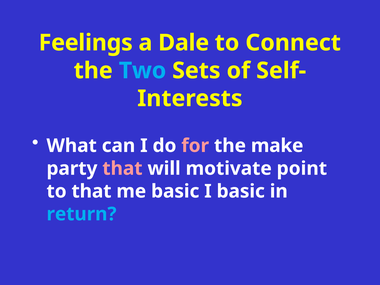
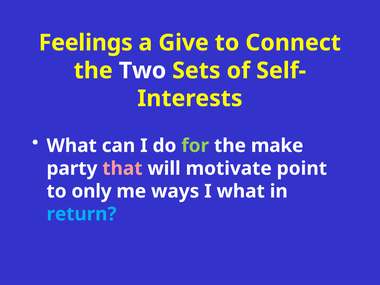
Dale: Dale -> Give
Two colour: light blue -> white
for colour: pink -> light green
to that: that -> only
me basic: basic -> ways
I basic: basic -> what
